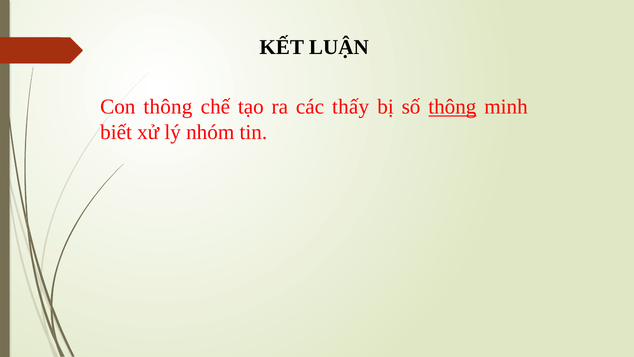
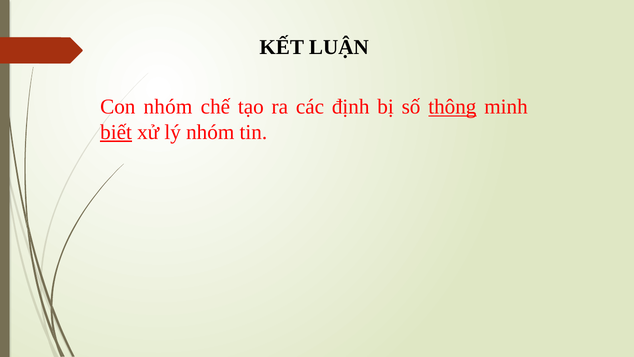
Con thông: thông -> nhóm
thấy: thấy -> định
biết underline: none -> present
